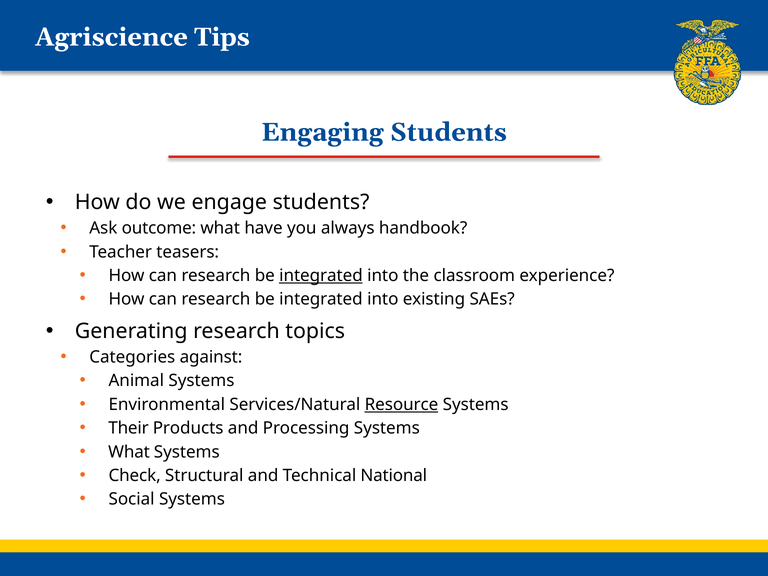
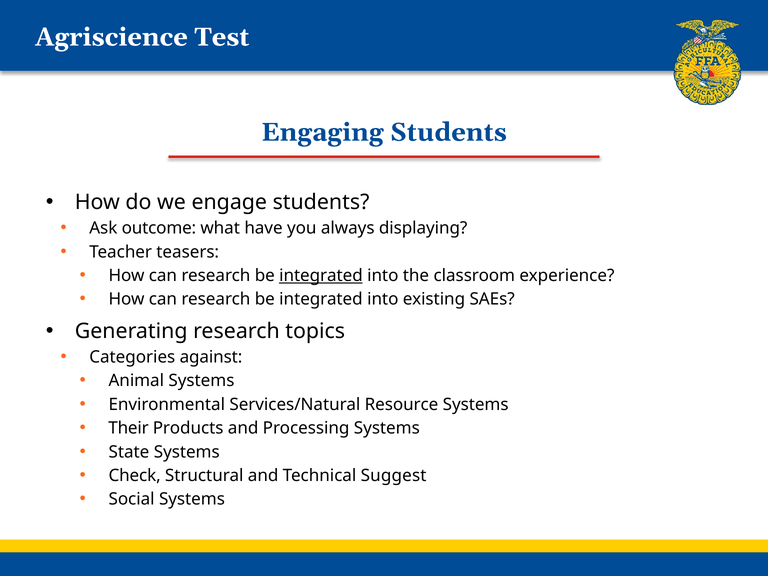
Tips: Tips -> Test
handbook: handbook -> displaying
Resource underline: present -> none
What at (129, 452): What -> State
National: National -> Suggest
